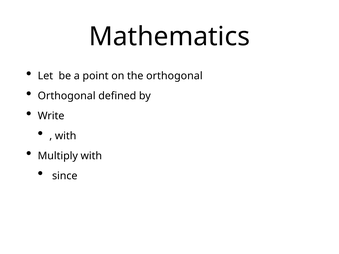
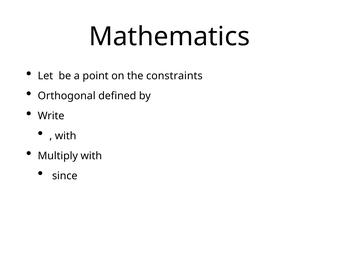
the orthogonal: orthogonal -> constraints
